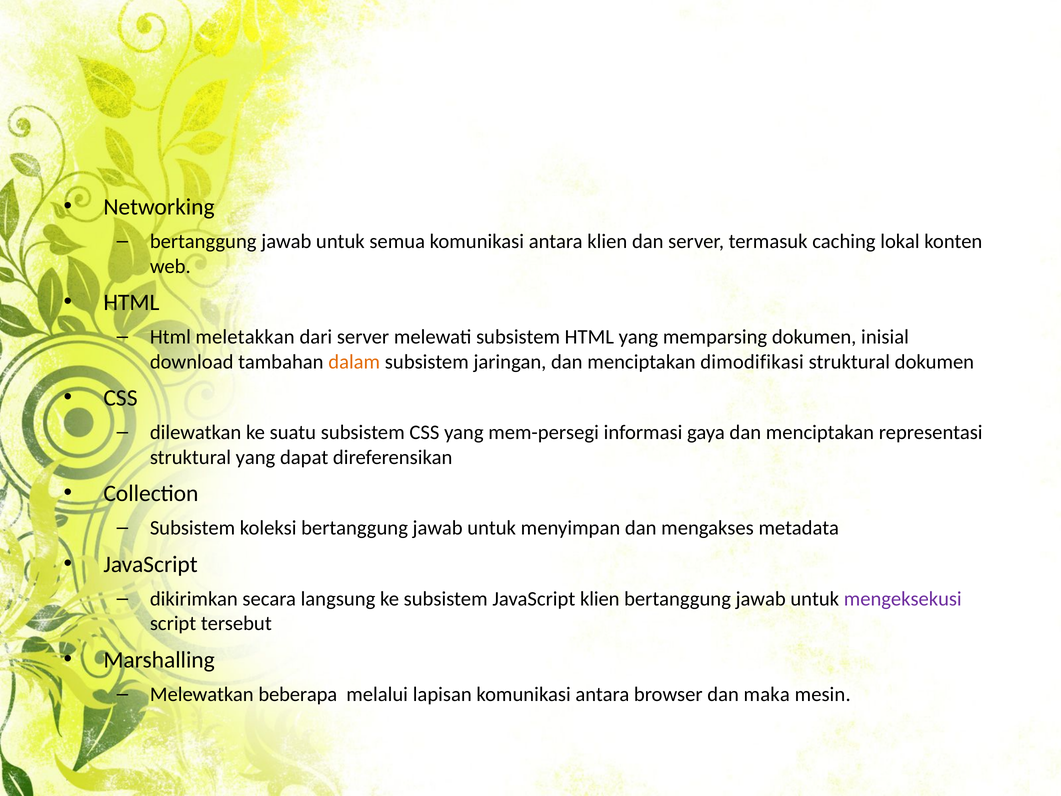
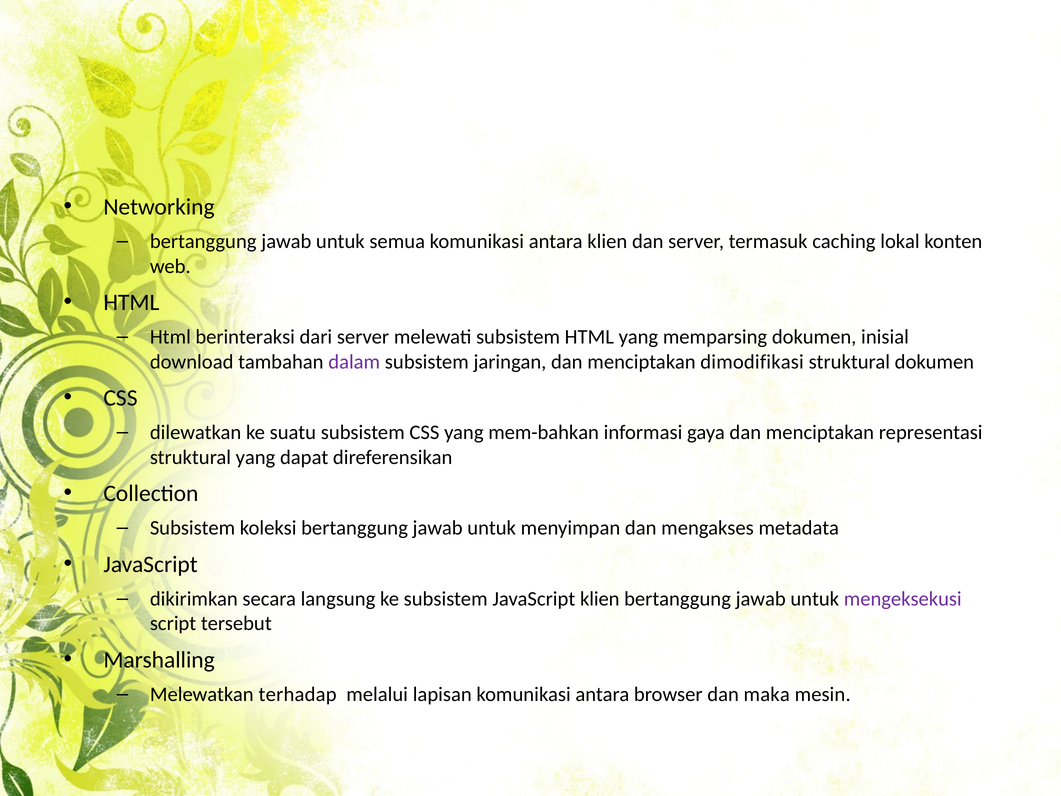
meletakkan: meletakkan -> berinteraksi
dalam colour: orange -> purple
mem-persegi: mem-persegi -> mem-bahkan
beberapa: beberapa -> terhadap
